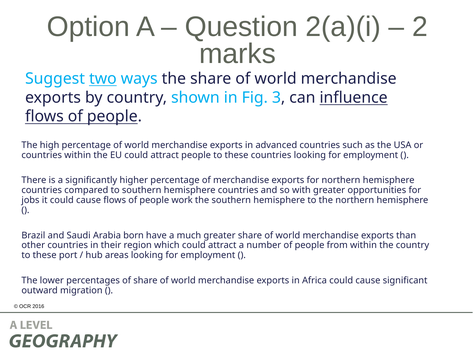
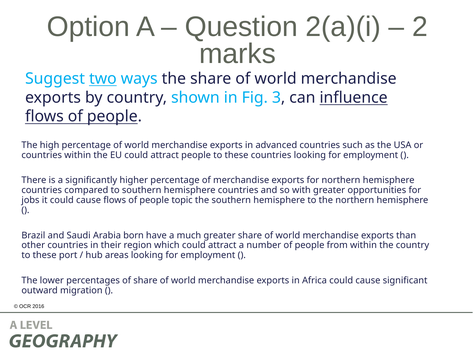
work: work -> topic
